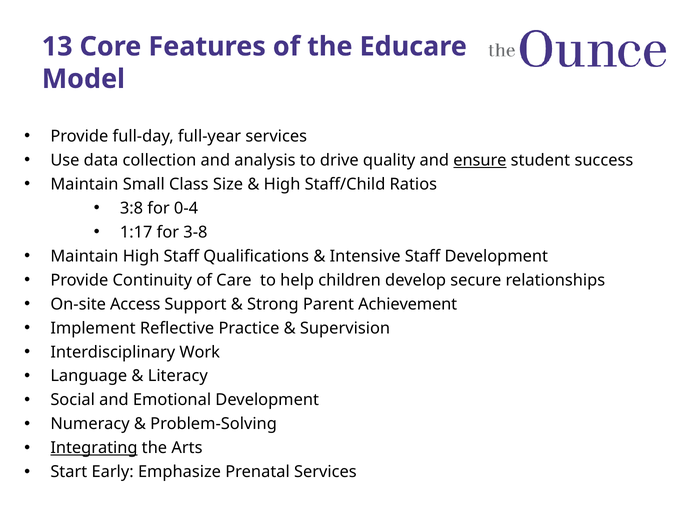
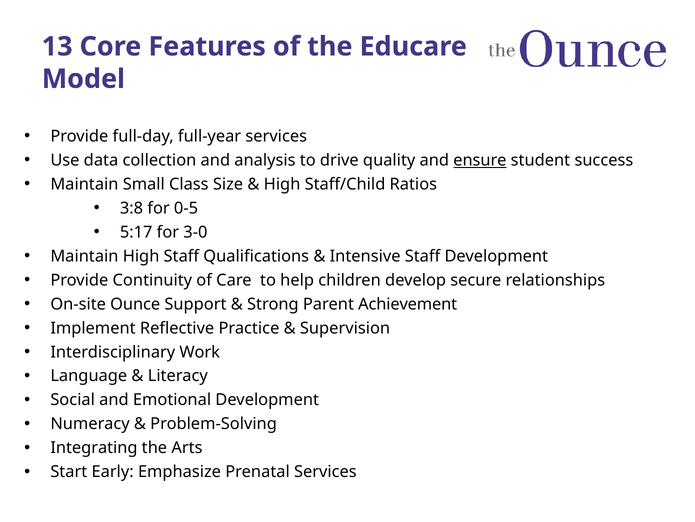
0-4: 0-4 -> 0-5
1:17: 1:17 -> 5:17
3-8: 3-8 -> 3-0
Access: Access -> Ounce
Integrating underline: present -> none
